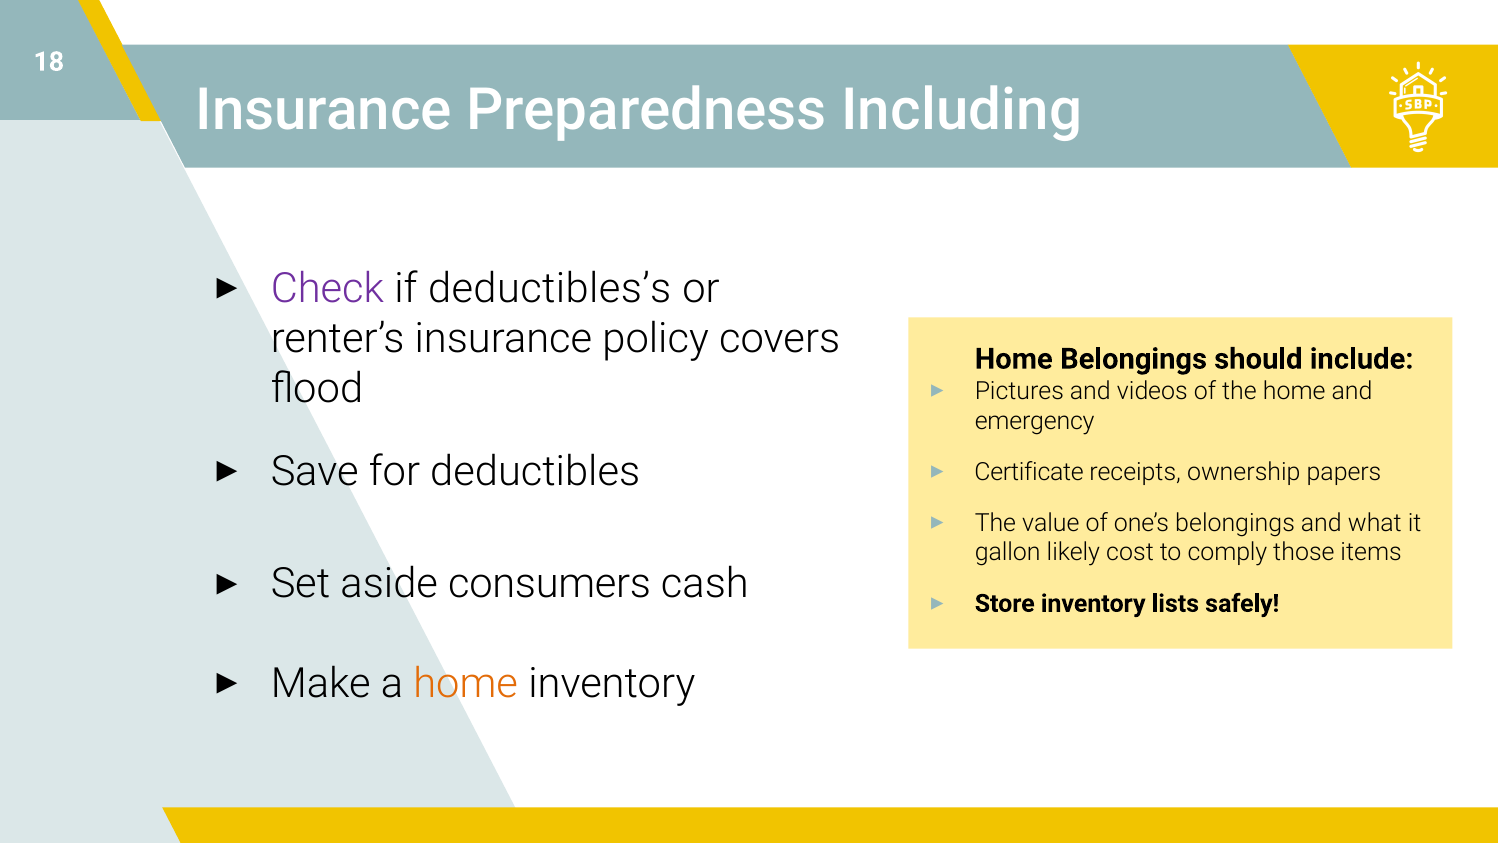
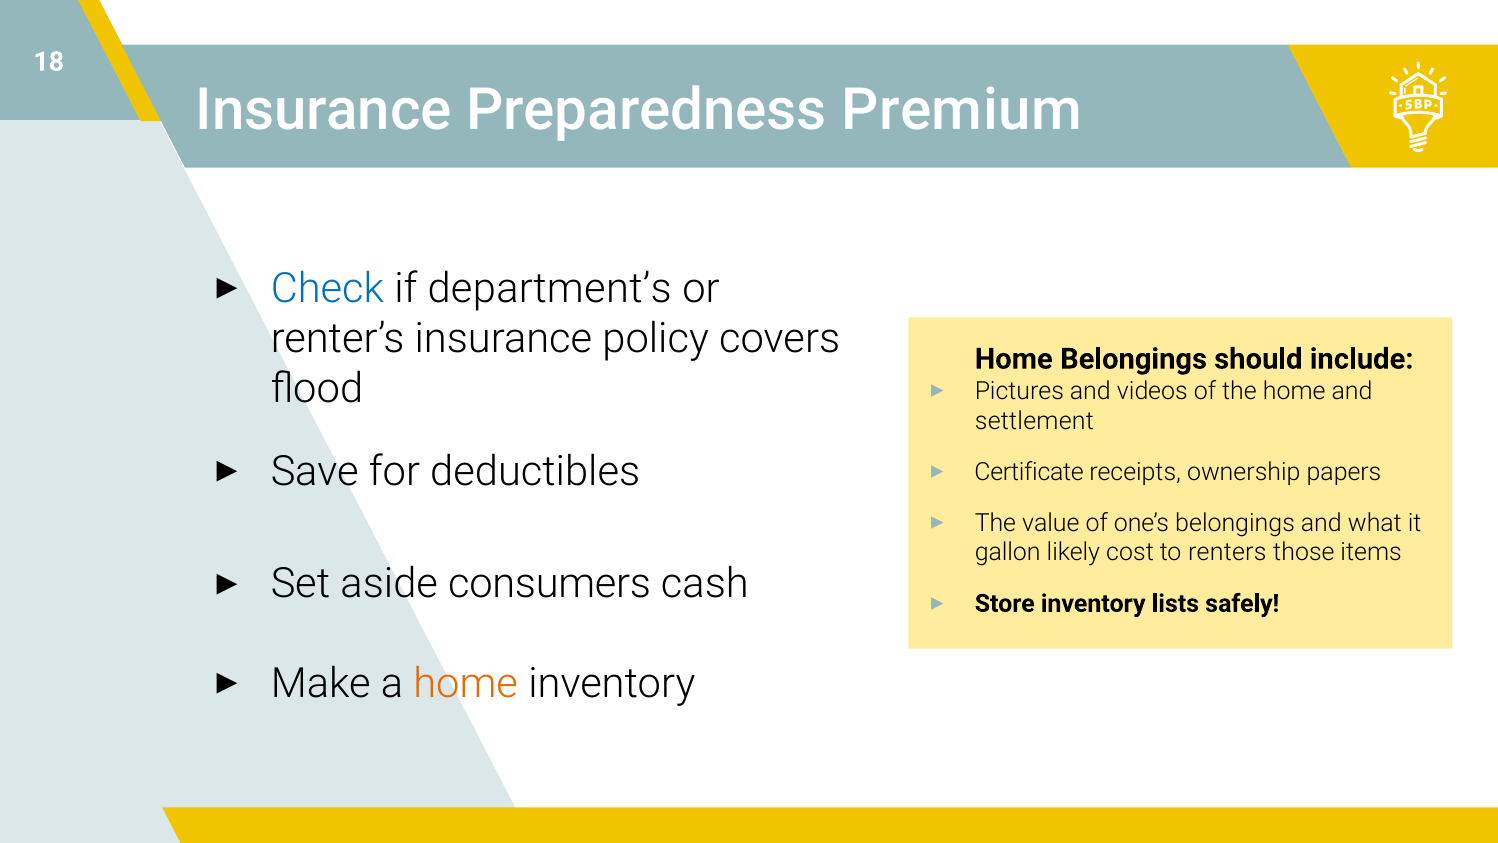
Including: Including -> Premium
Check colour: purple -> blue
deductibles’s: deductibles’s -> department’s
emergency: emergency -> settlement
comply: comply -> renters
